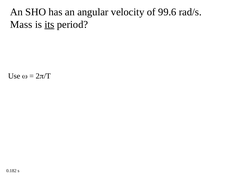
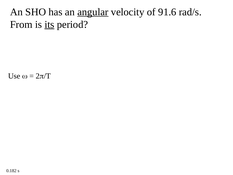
angular underline: none -> present
99.6: 99.6 -> 91.6
Mass: Mass -> From
